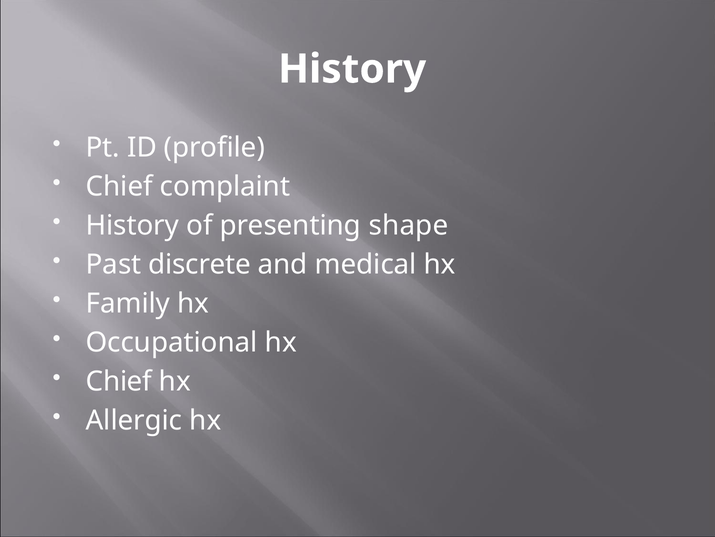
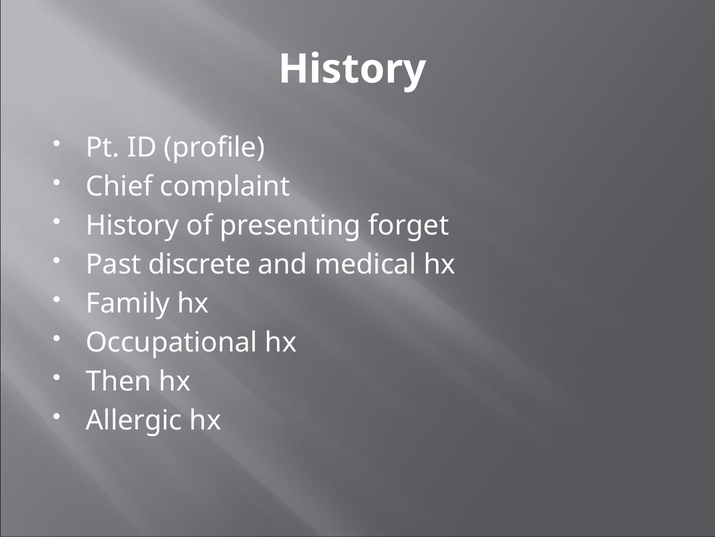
shape: shape -> forget
Chief at (119, 381): Chief -> Then
